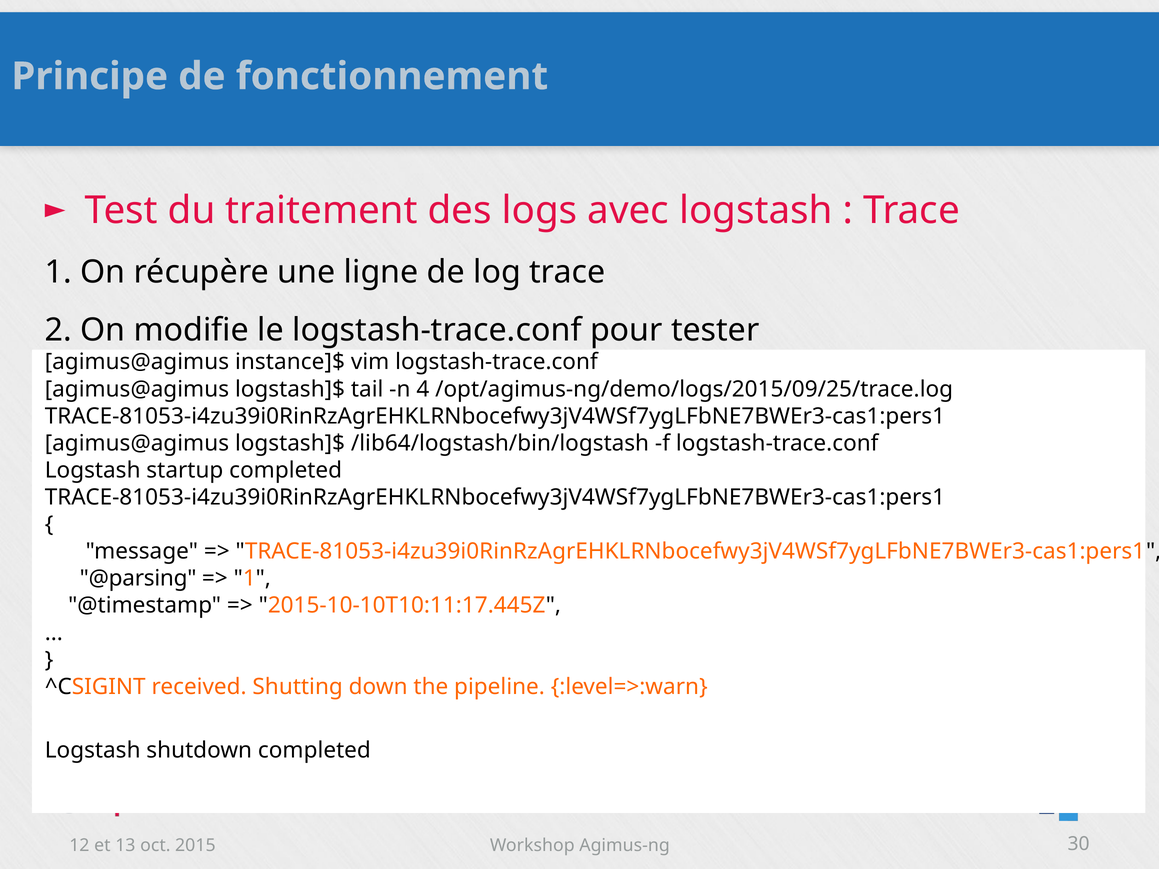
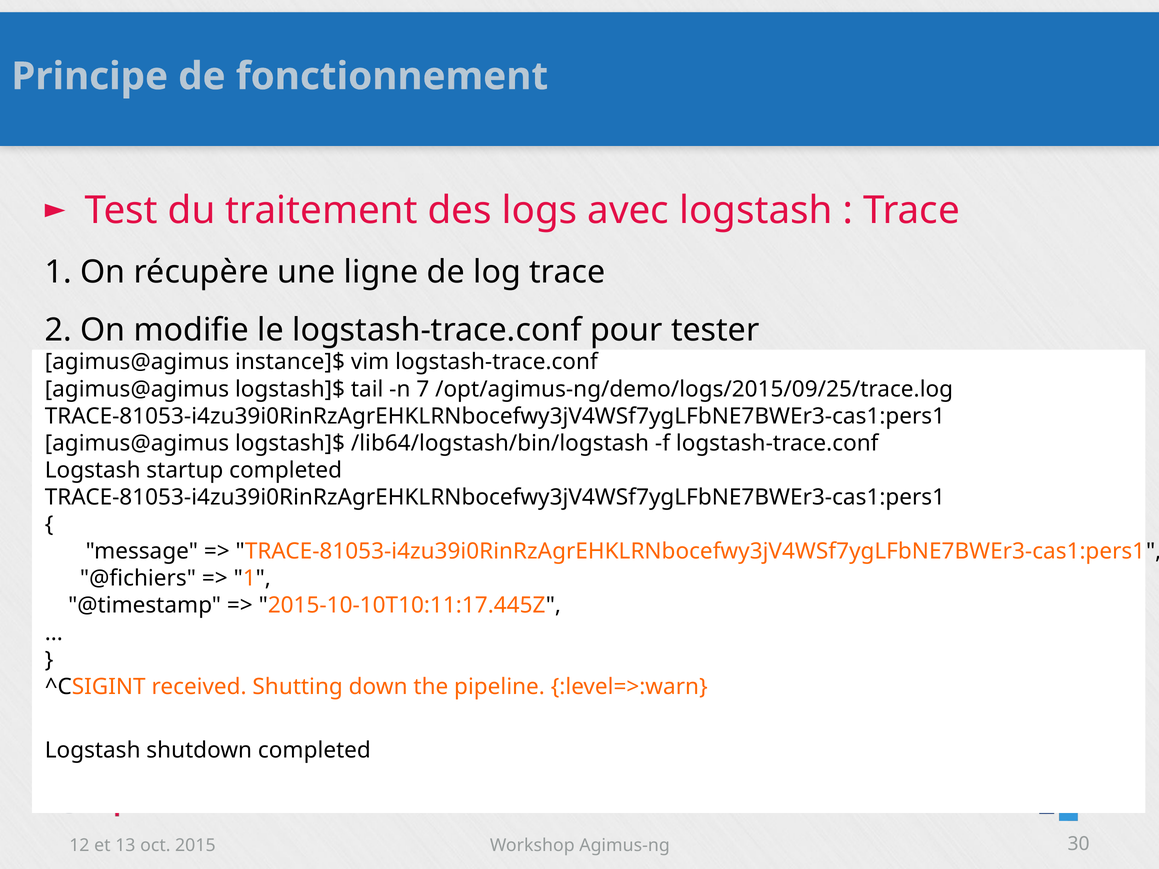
4: 4 -> 7
@parsing: @parsing -> @fichiers
